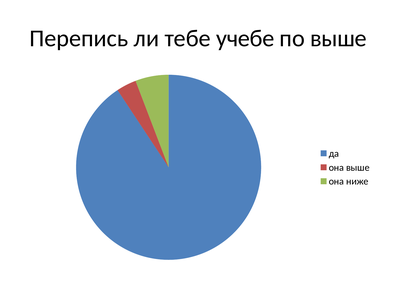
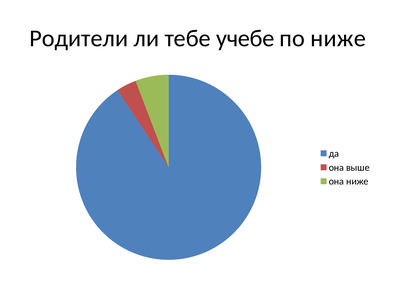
Перепись: Перепись -> Родители
по выше: выше -> ниже
